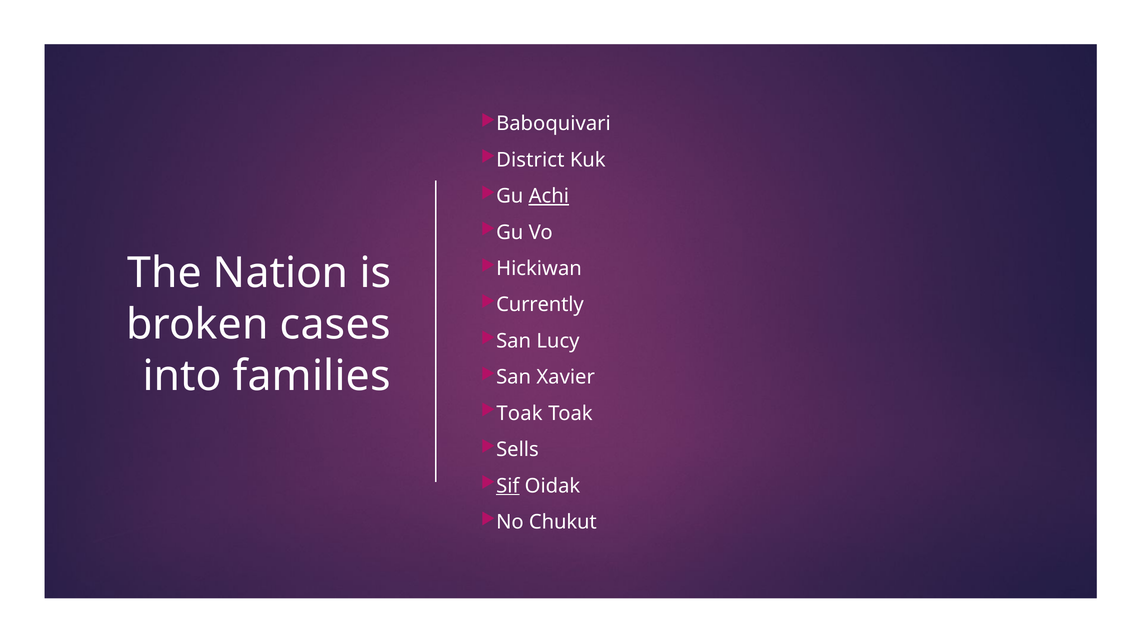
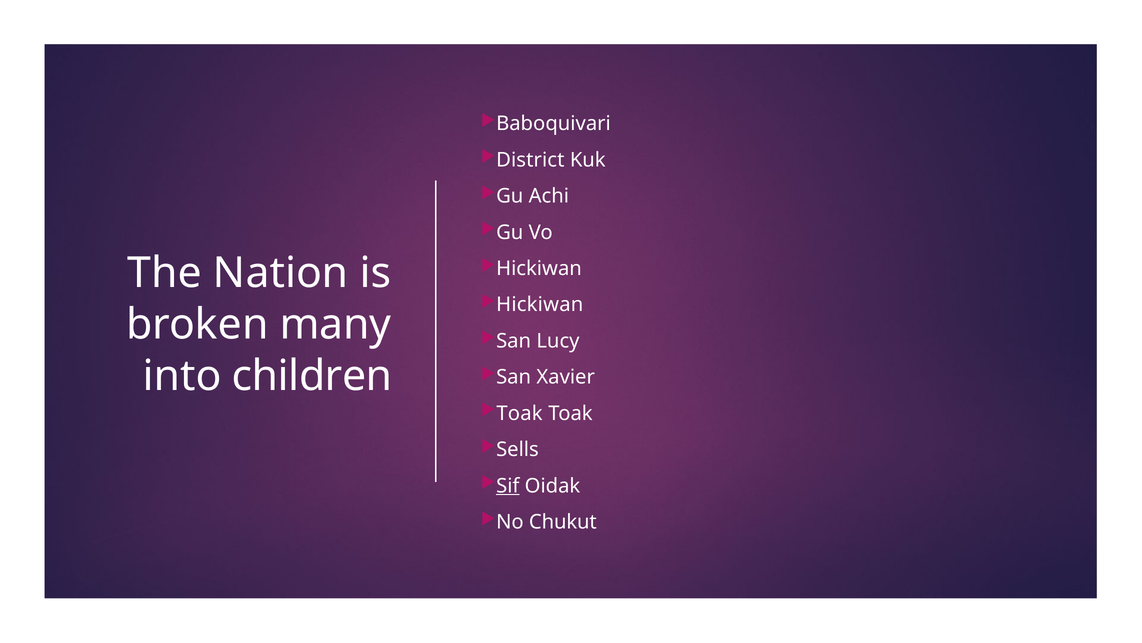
Achi underline: present -> none
Currently at (540, 304): Currently -> Hickiwan
cases: cases -> many
families: families -> children
